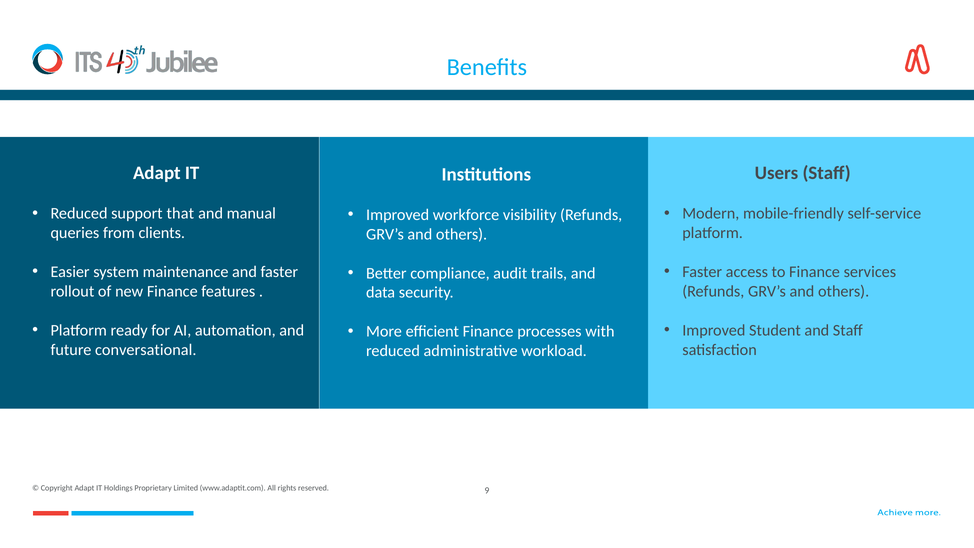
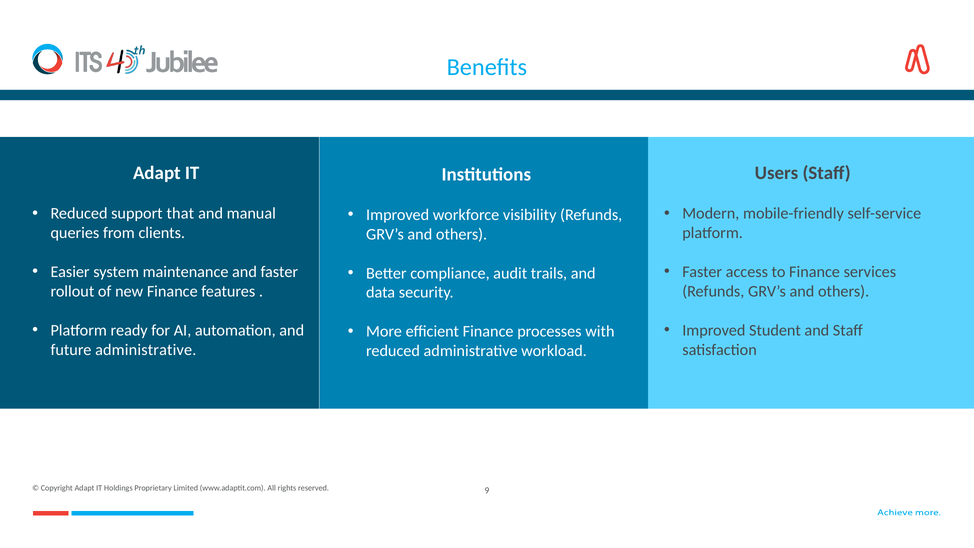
future conversational: conversational -> administrative
